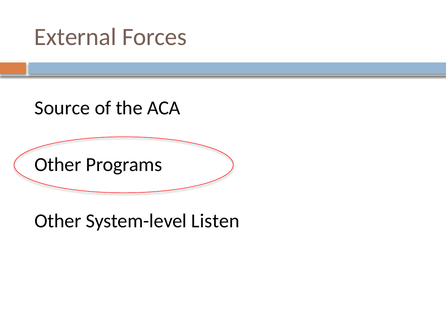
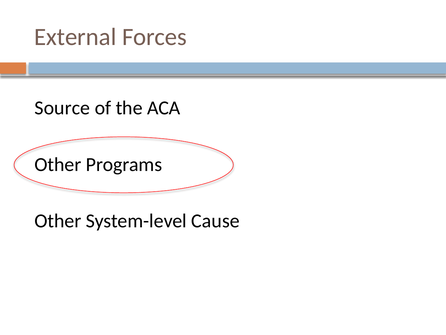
Listen: Listen -> Cause
